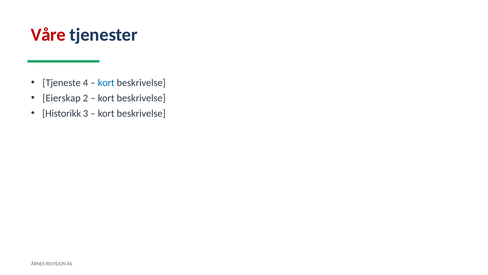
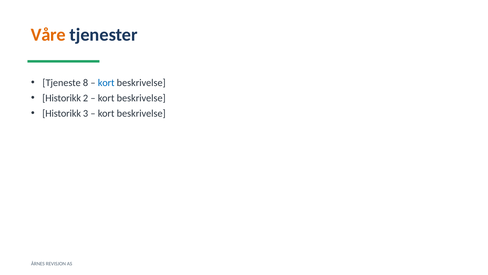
Våre colour: red -> orange
4: 4 -> 8
Eierskap at (62, 98): Eierskap -> Historikk
